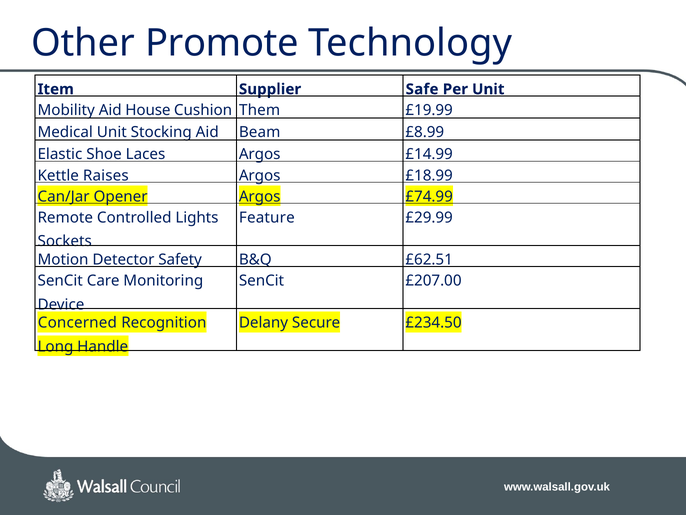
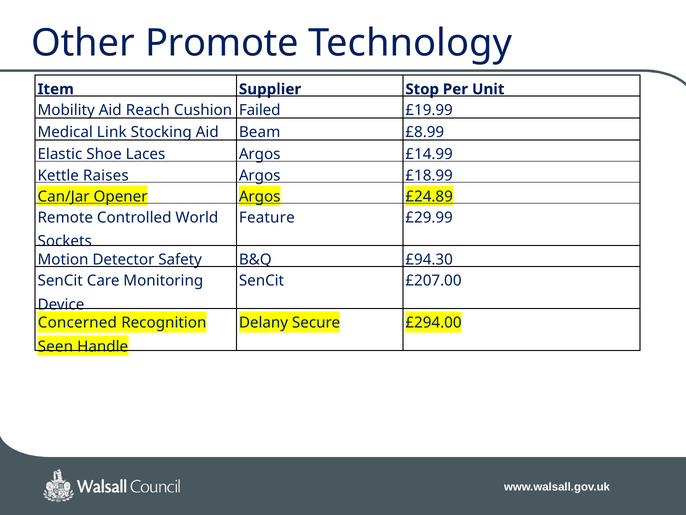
Safe: Safe -> Stop
House: House -> Reach
Them: Them -> Failed
Medical Unit: Unit -> Link
£74.99: £74.99 -> £24.89
Lights: Lights -> World
£62.51: £62.51 -> £94.30
£234.50: £234.50 -> £294.00
Long: Long -> Seen
